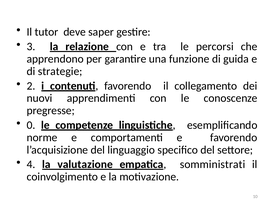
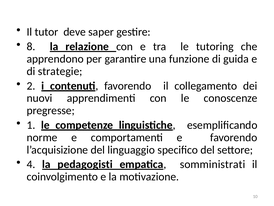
3: 3 -> 8
percorsi: percorsi -> tutoring
0: 0 -> 1
valutazione: valutazione -> pedagogisti
